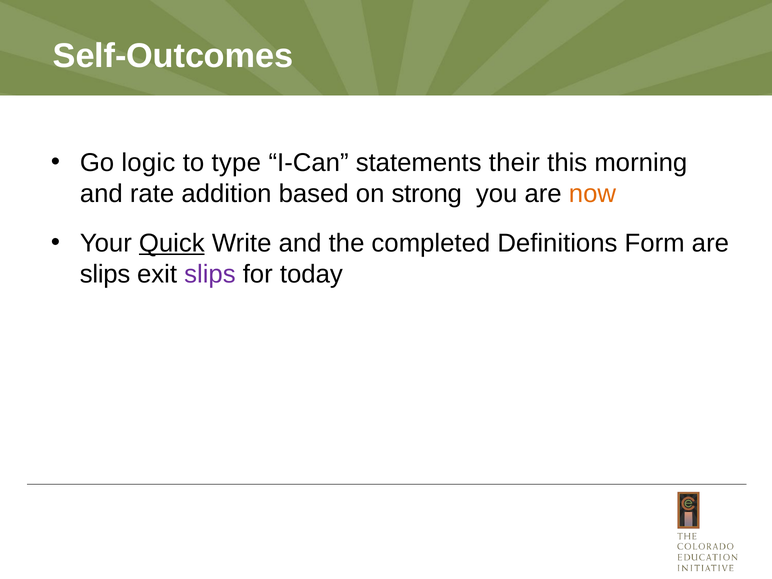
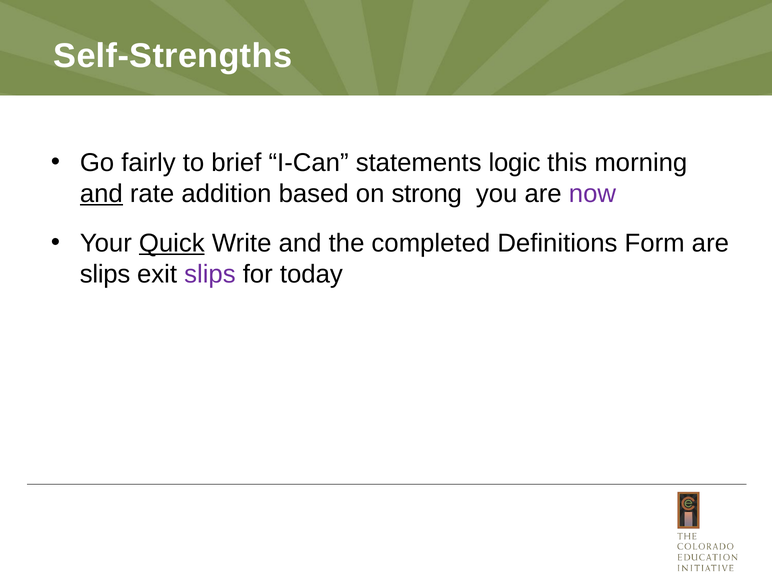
Self-Outcomes: Self-Outcomes -> Self-Strengths
logic: logic -> fairly
type: type -> brief
their: their -> logic
and at (101, 194) underline: none -> present
now colour: orange -> purple
